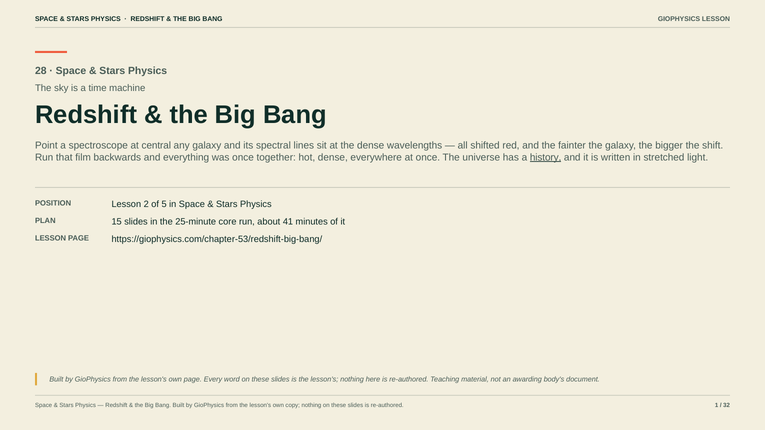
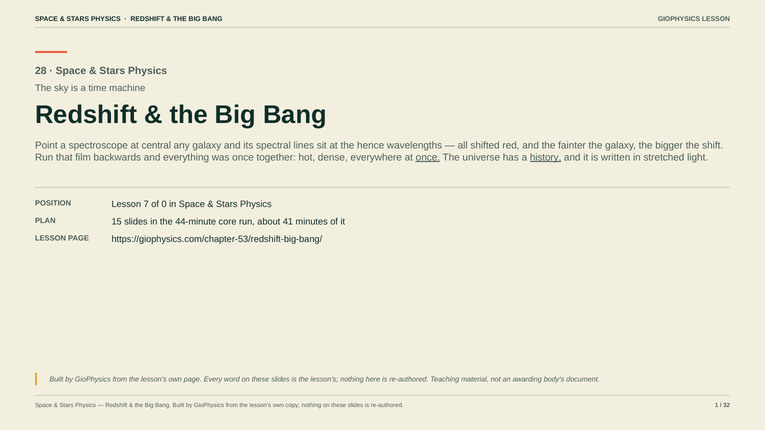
the dense: dense -> hence
once at (428, 157) underline: none -> present
2: 2 -> 7
5: 5 -> 0
25-minute: 25-minute -> 44-minute
